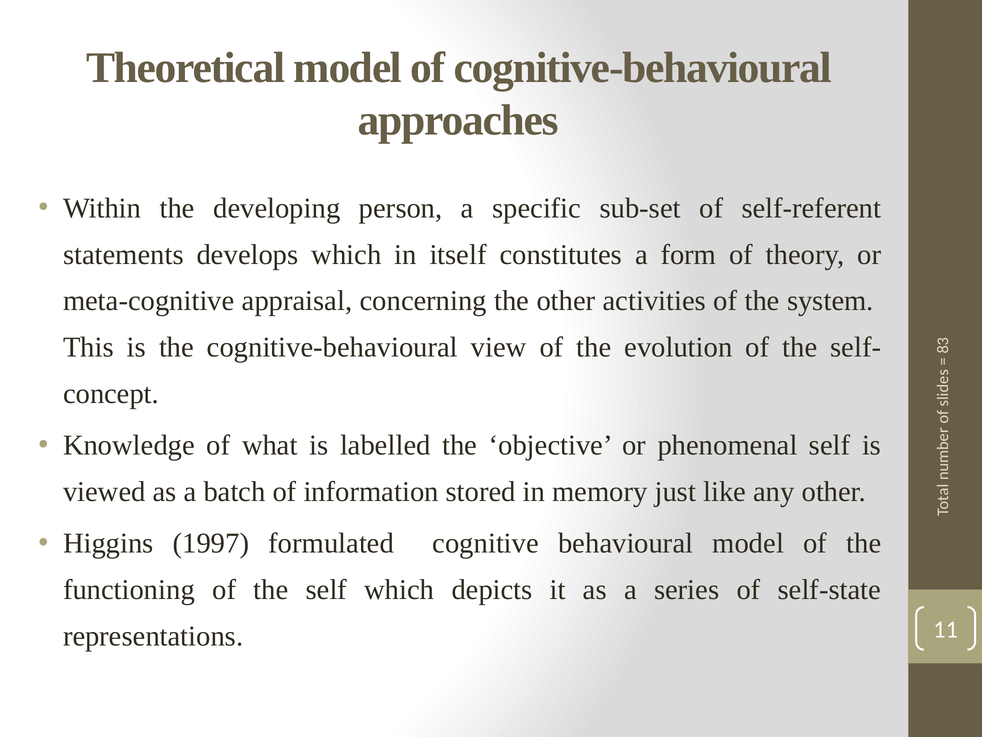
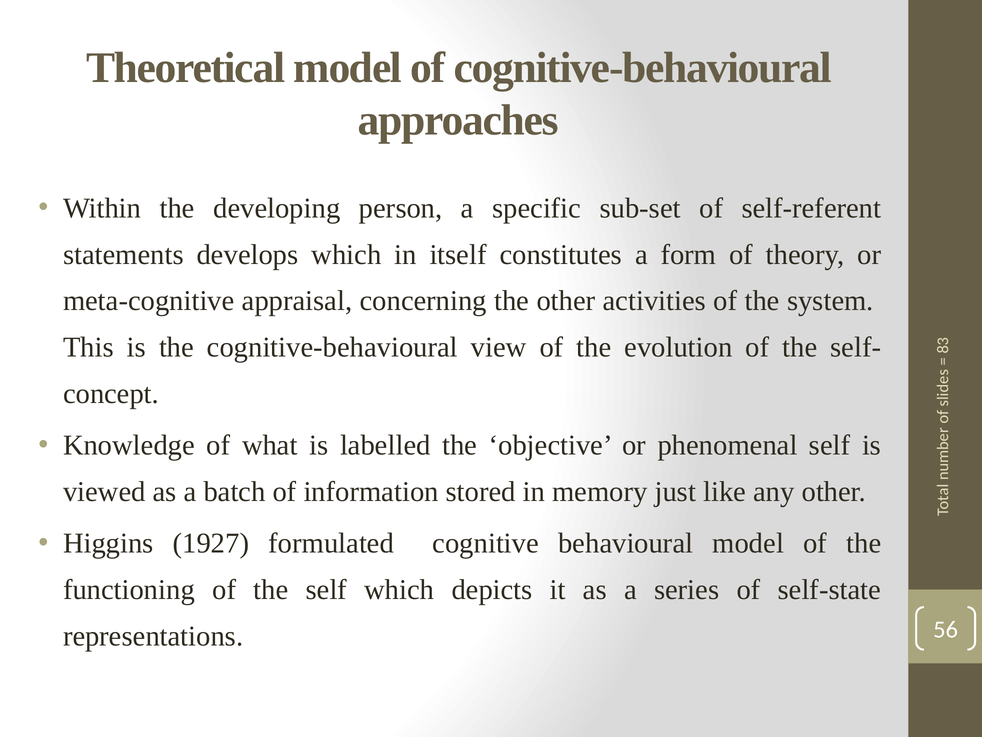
1997: 1997 -> 1927
11: 11 -> 56
